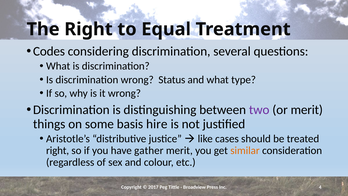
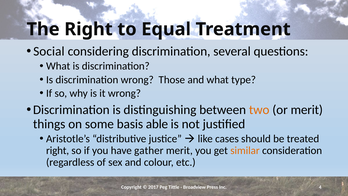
Codes: Codes -> Social
Status: Status -> Those
two colour: purple -> orange
hire: hire -> able
